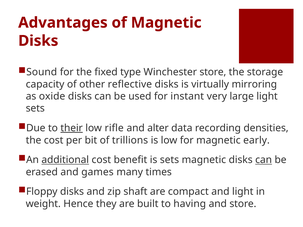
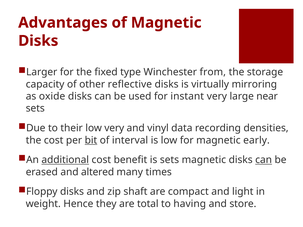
Sound: Sound -> Larger
Winchester store: store -> from
large light: light -> near
their underline: present -> none
low rifle: rifle -> very
alter: alter -> vinyl
bit underline: none -> present
trillions: trillions -> interval
games: games -> altered
built: built -> total
